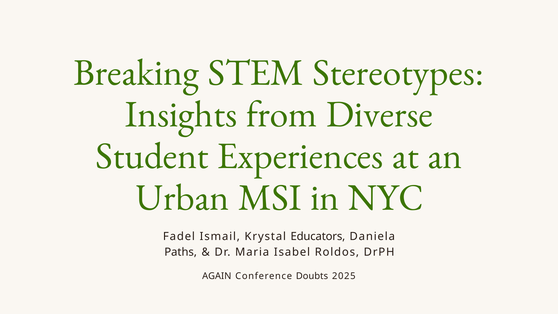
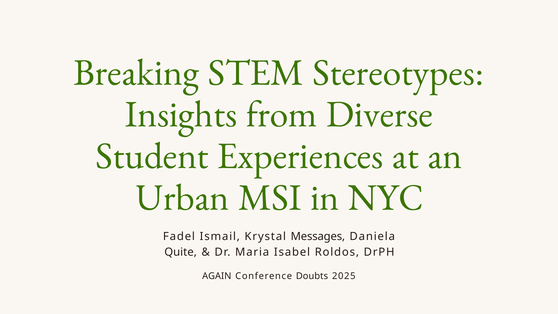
Educators: Educators -> Messages
Paths: Paths -> Quite
